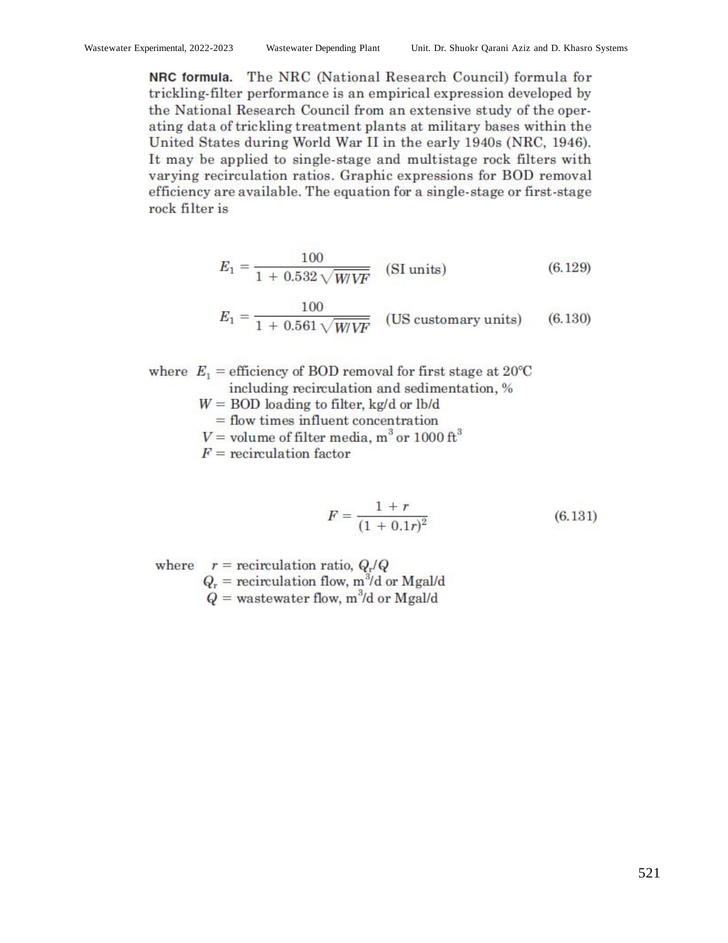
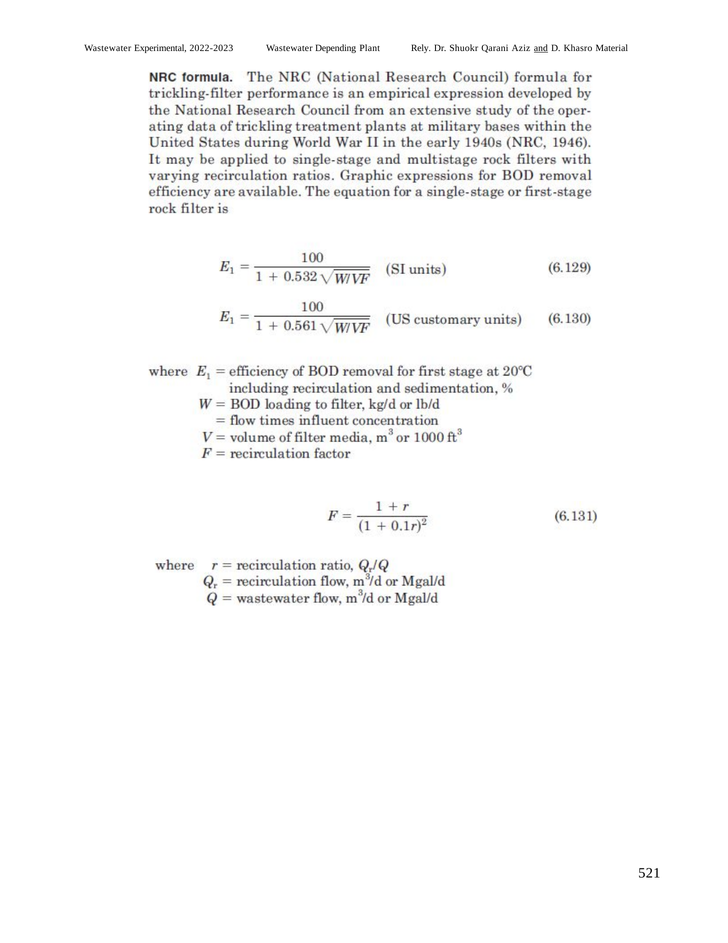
Unit: Unit -> Rely
and underline: none -> present
Systems: Systems -> Material
